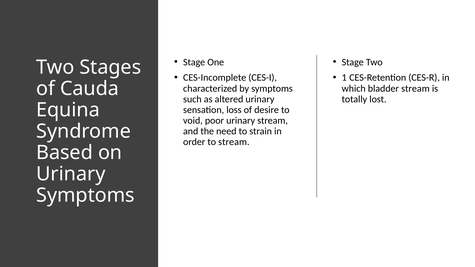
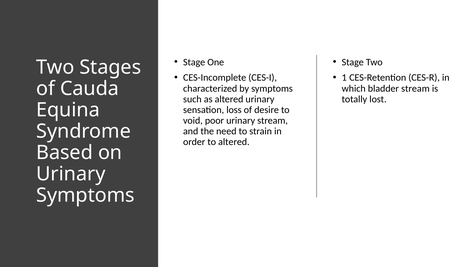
to stream: stream -> altered
